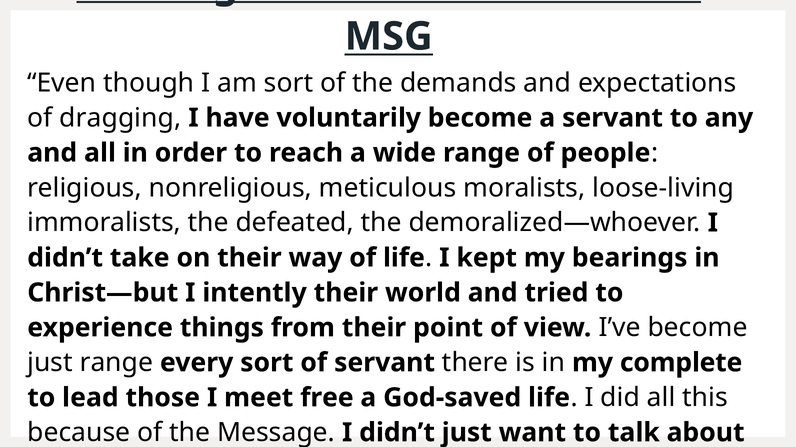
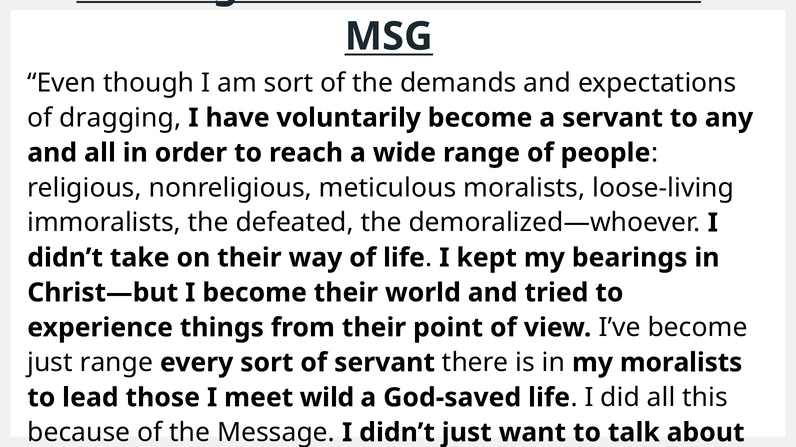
I intently: intently -> become
my complete: complete -> moralists
free: free -> wild
